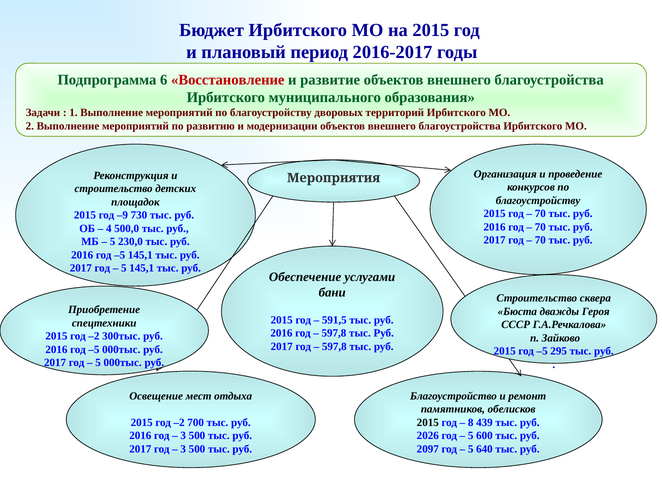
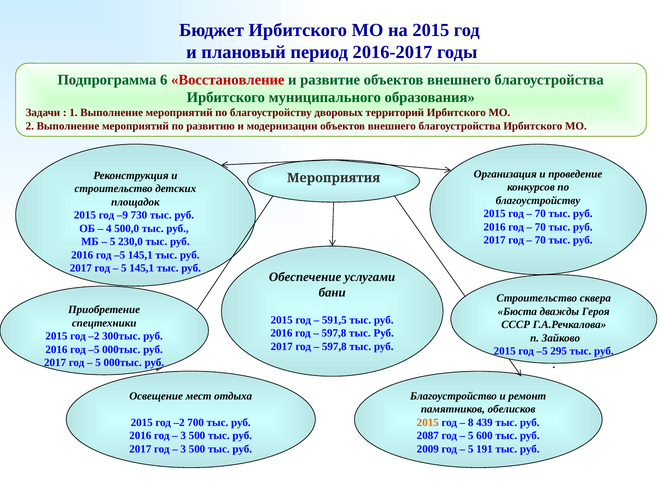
2015 at (428, 422) colour: black -> orange
2026: 2026 -> 2087
2097: 2097 -> 2009
640: 640 -> 191
